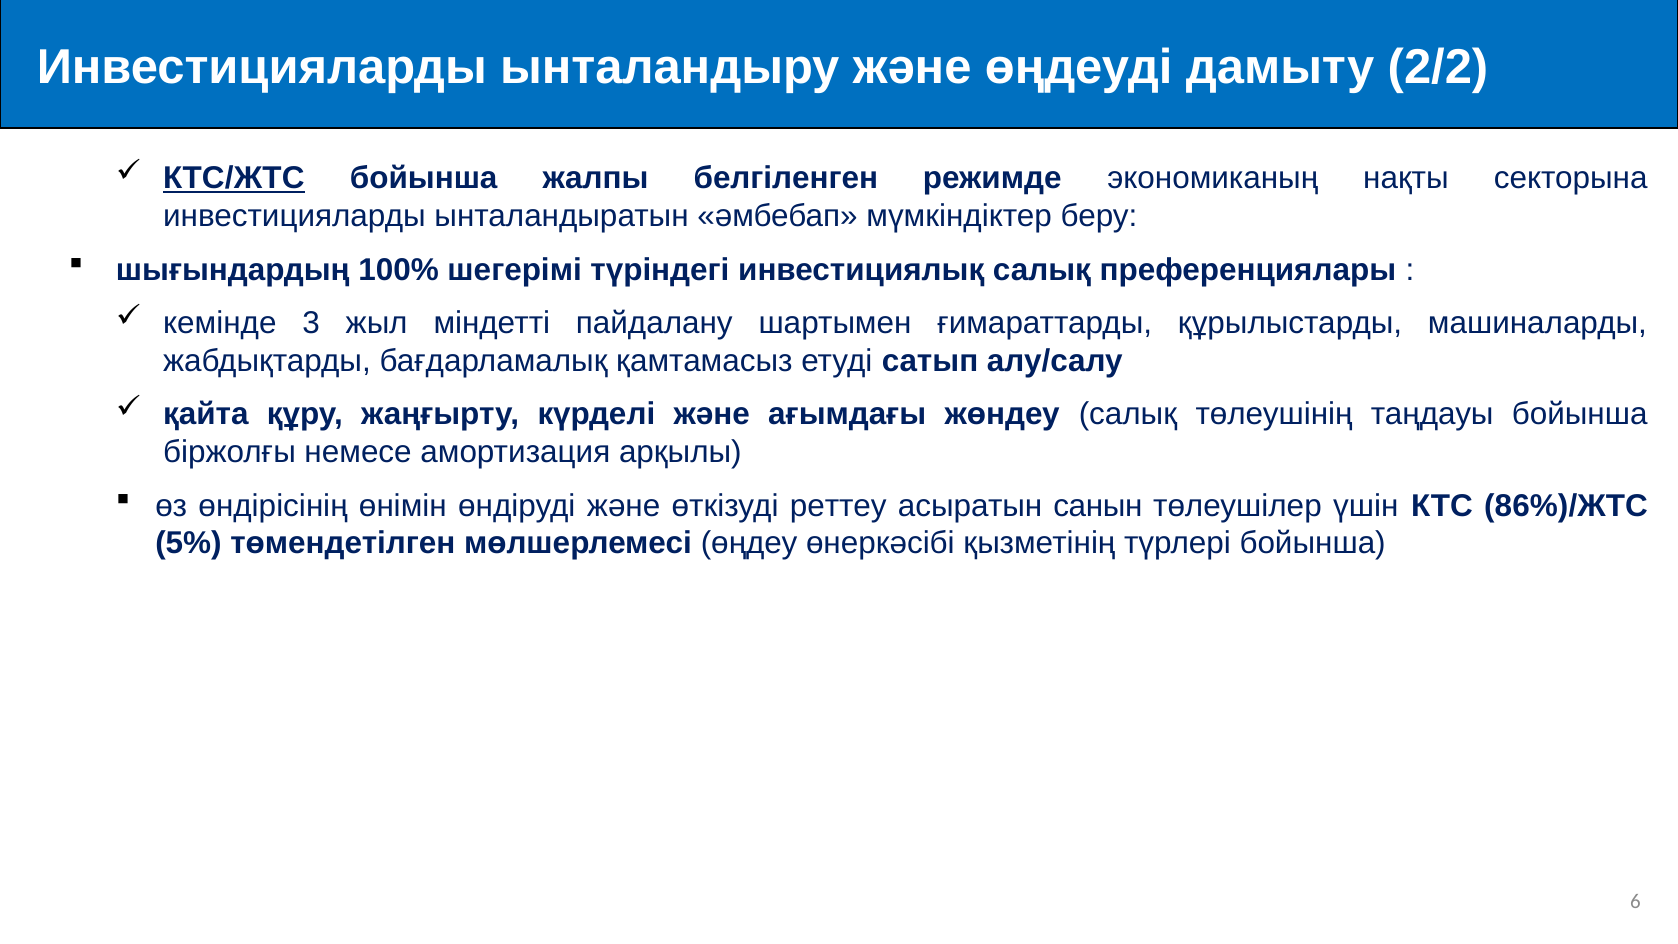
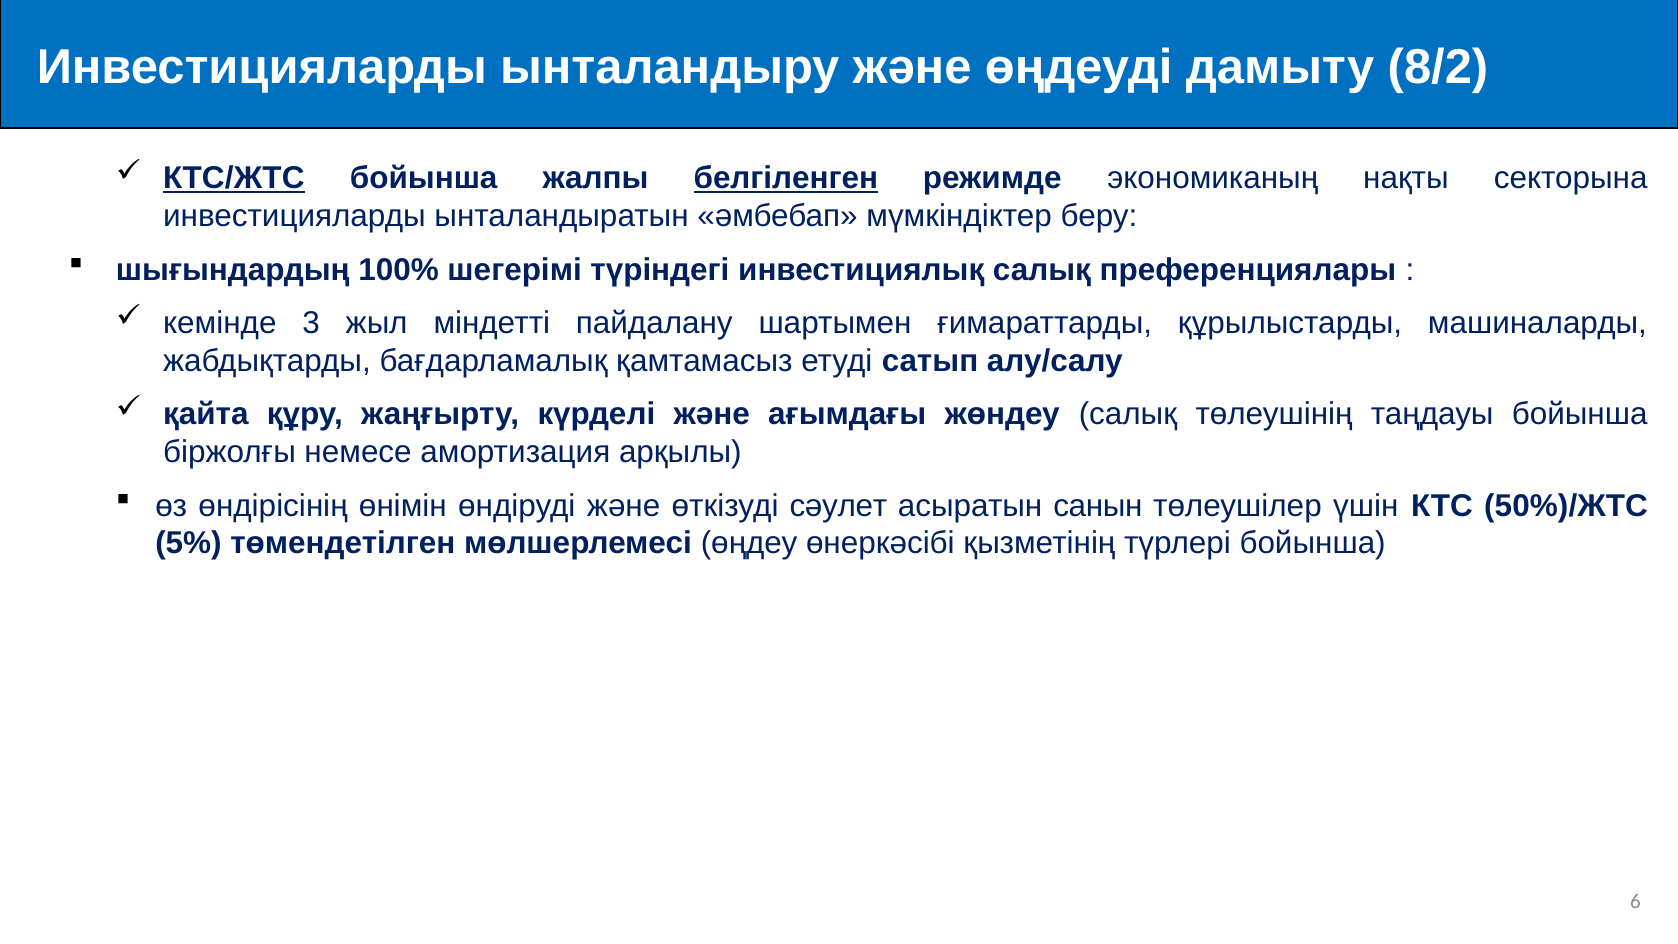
2/2: 2/2 -> 8/2
белгіленген underline: none -> present
реттеу: реттеу -> сәулет
86%)/ЖТС: 86%)/ЖТС -> 50%)/ЖТС
